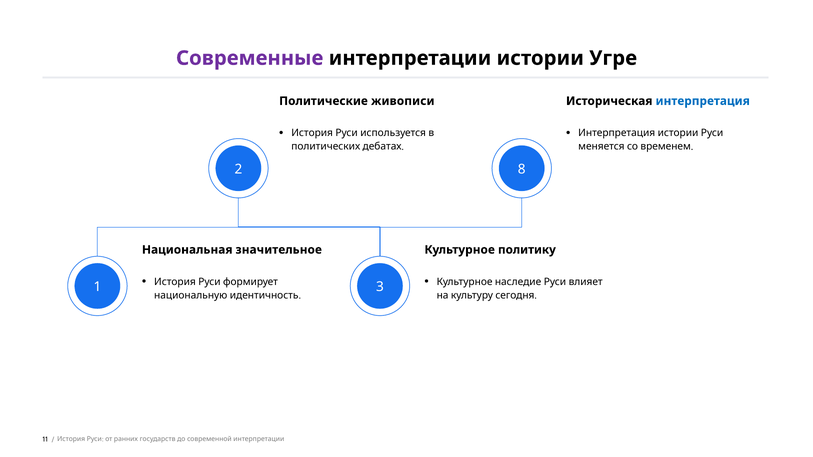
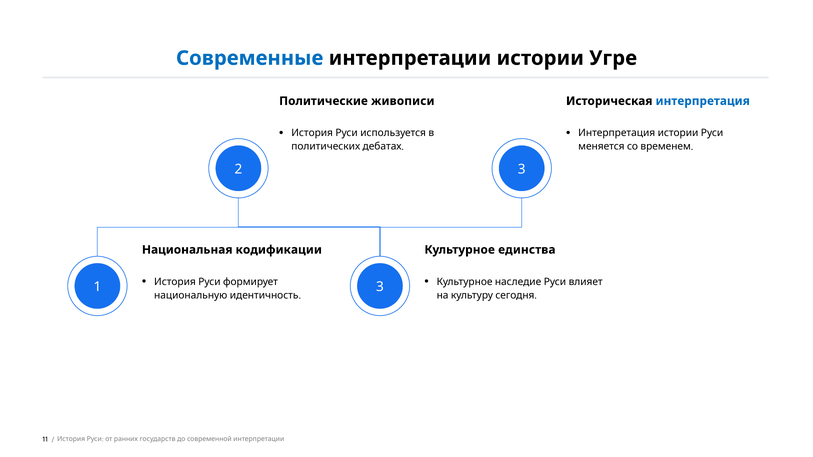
Современные colour: purple -> blue
2 8: 8 -> 3
значительное: значительное -> кодификации
политику: политику -> единства
